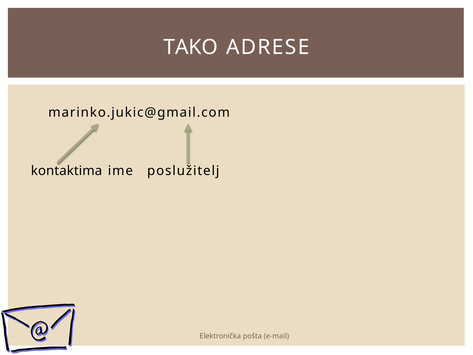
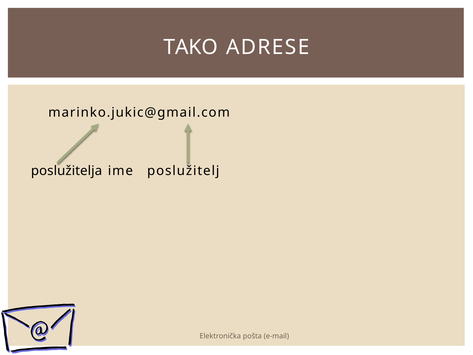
kontaktima: kontaktima -> poslužitelja
